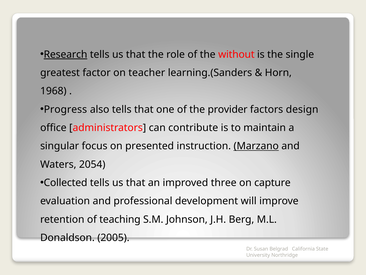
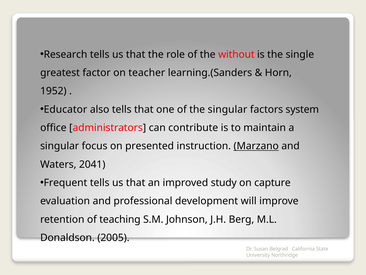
Research underline: present -> none
1968: 1968 -> 1952
Progress: Progress -> Educator
the provider: provider -> singular
design: design -> system
2054: 2054 -> 2041
Collected: Collected -> Frequent
three: three -> study
